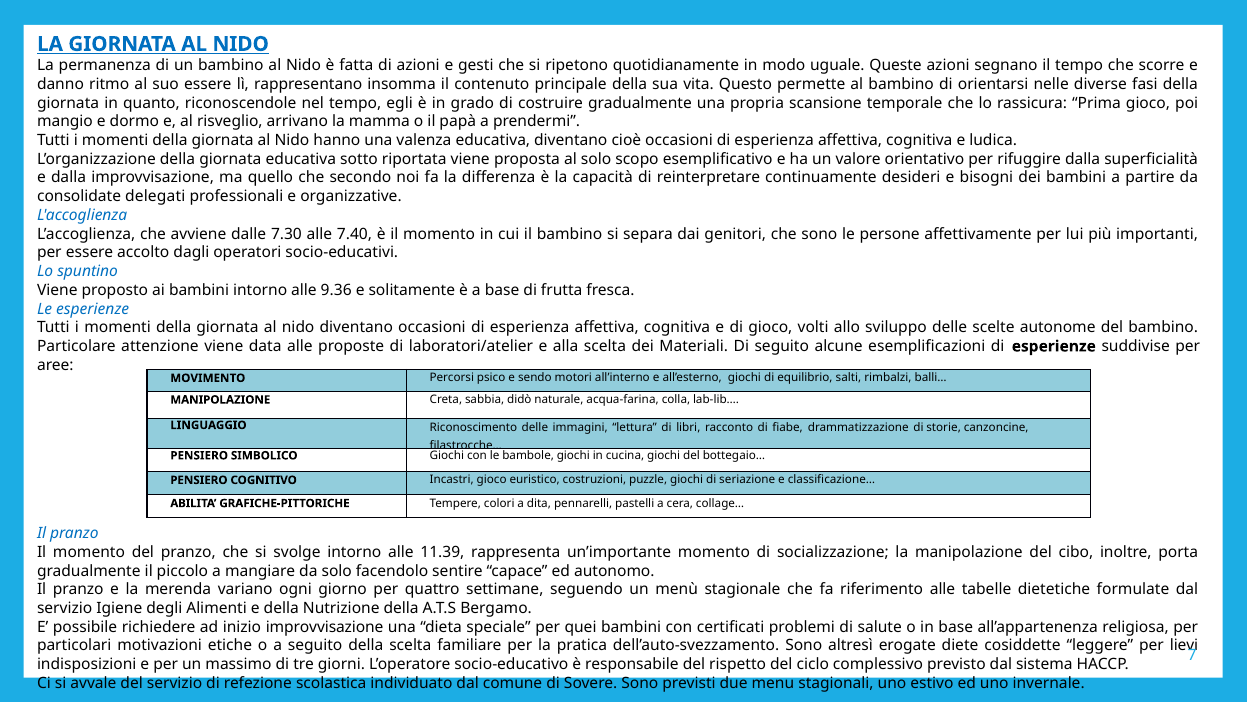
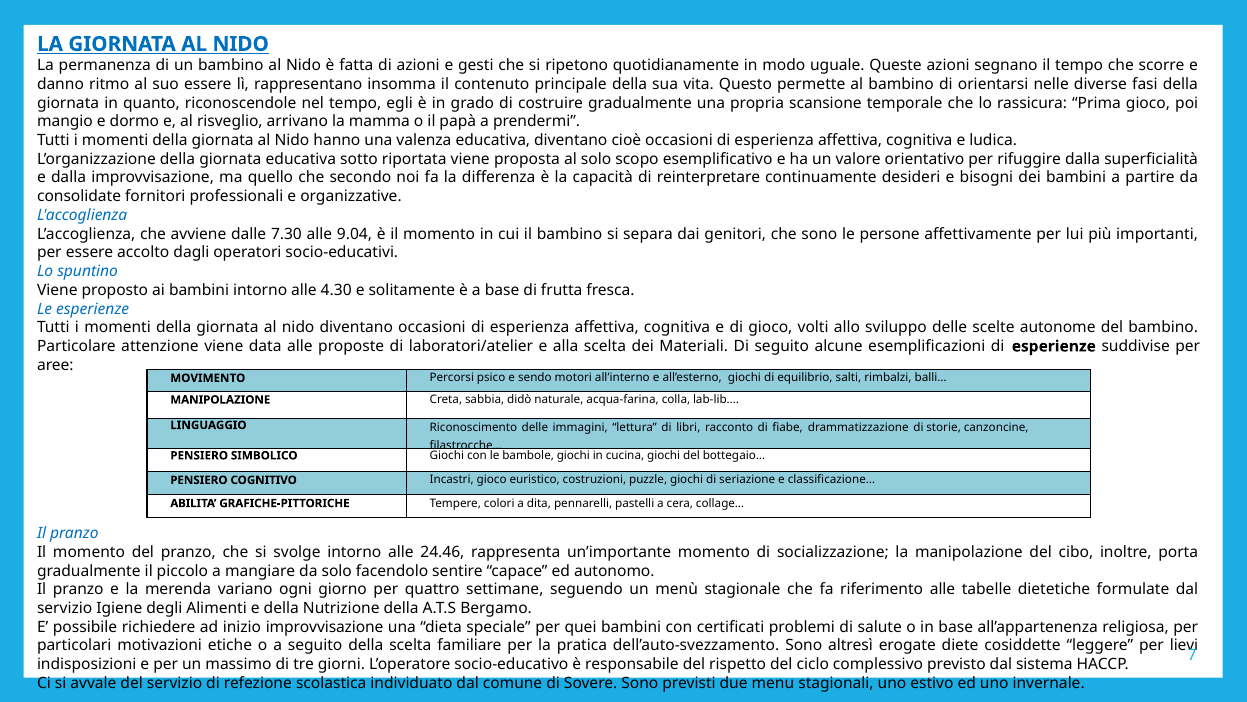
delegati: delegati -> fornitori
7.40: 7.40 -> 9.04
9.36: 9.36 -> 4.30
11.39: 11.39 -> 24.46
